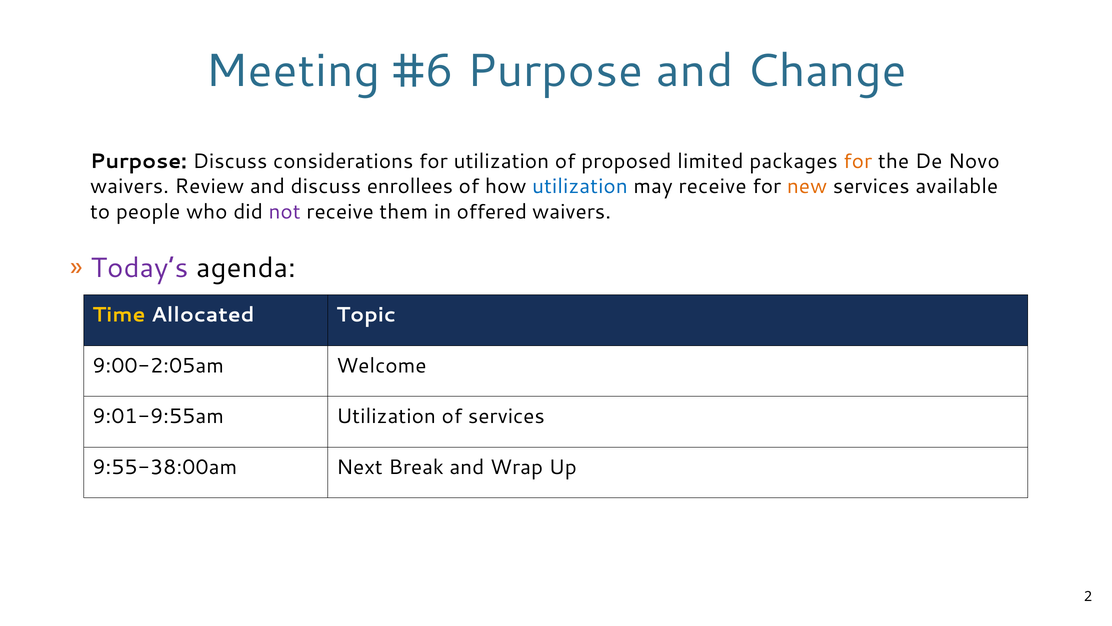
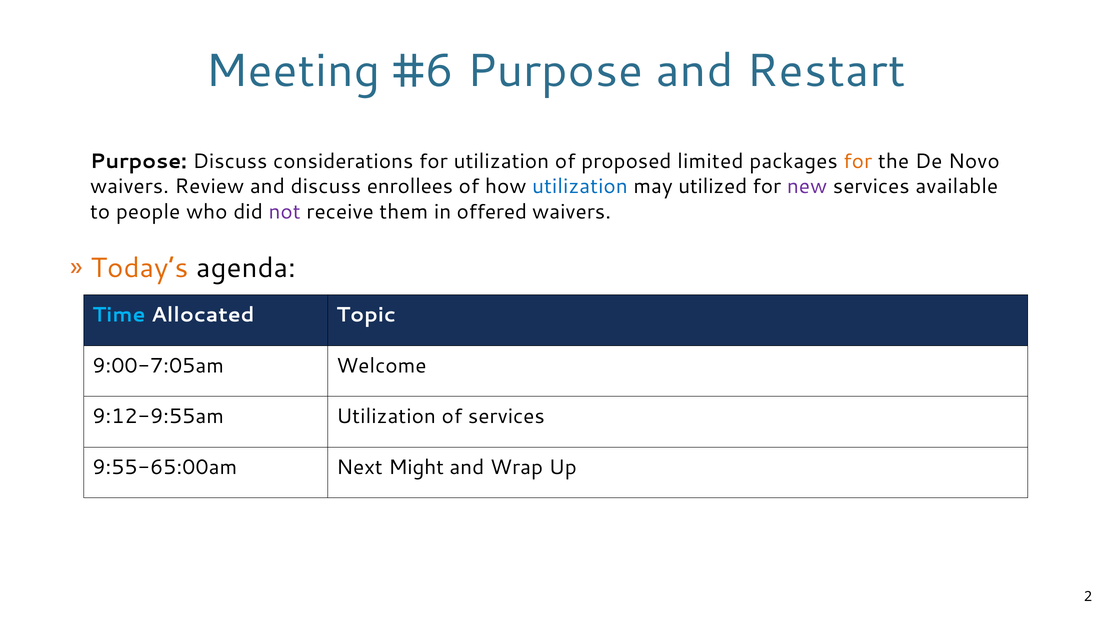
Change: Change -> Restart
may receive: receive -> utilized
new colour: orange -> purple
Today’s colour: purple -> orange
Time colour: yellow -> light blue
9:00-2:05am: 9:00-2:05am -> 9:00-7:05am
9:01-9:55am: 9:01-9:55am -> 9:12-9:55am
9:55-38:00am: 9:55-38:00am -> 9:55-65:00am
Break: Break -> Might
